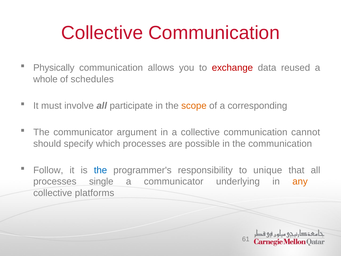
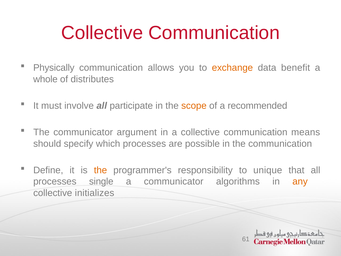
exchange colour: red -> orange
reused: reused -> benefit
schedules: schedules -> distributes
corresponding: corresponding -> recommended
cannot: cannot -> means
Follow: Follow -> Define
the at (100, 170) colour: blue -> orange
underlying: underlying -> algorithms
platforms: platforms -> initializes
